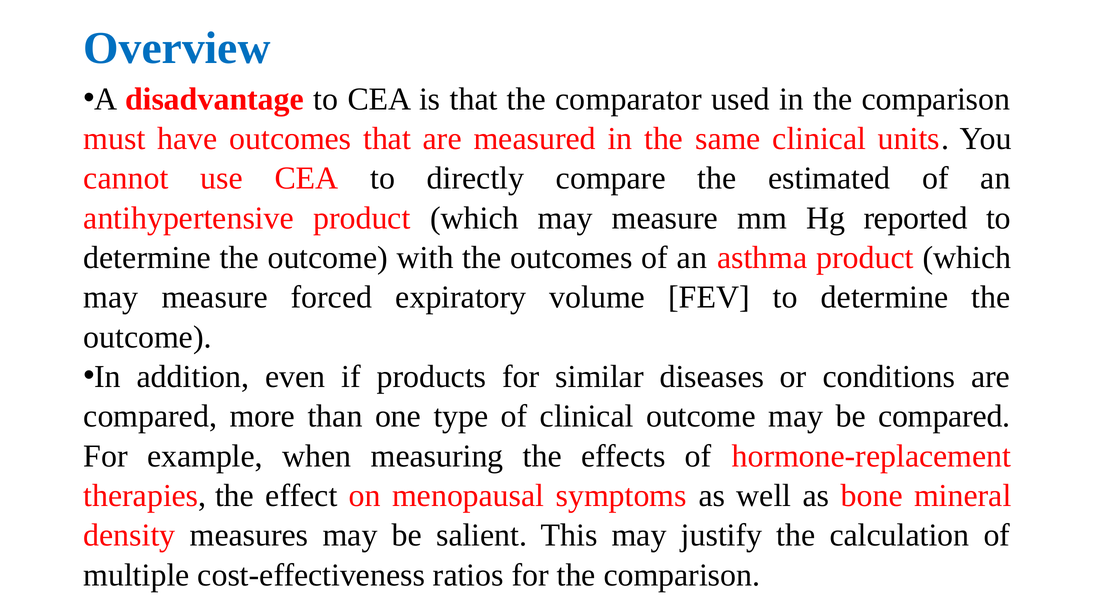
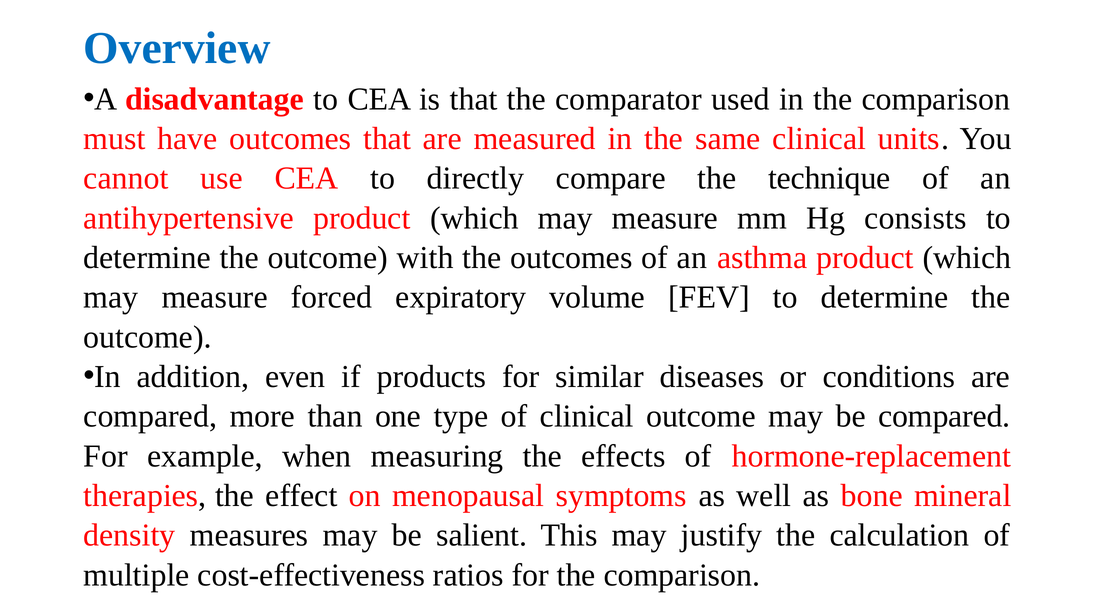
estimated: estimated -> technique
reported: reported -> consists
